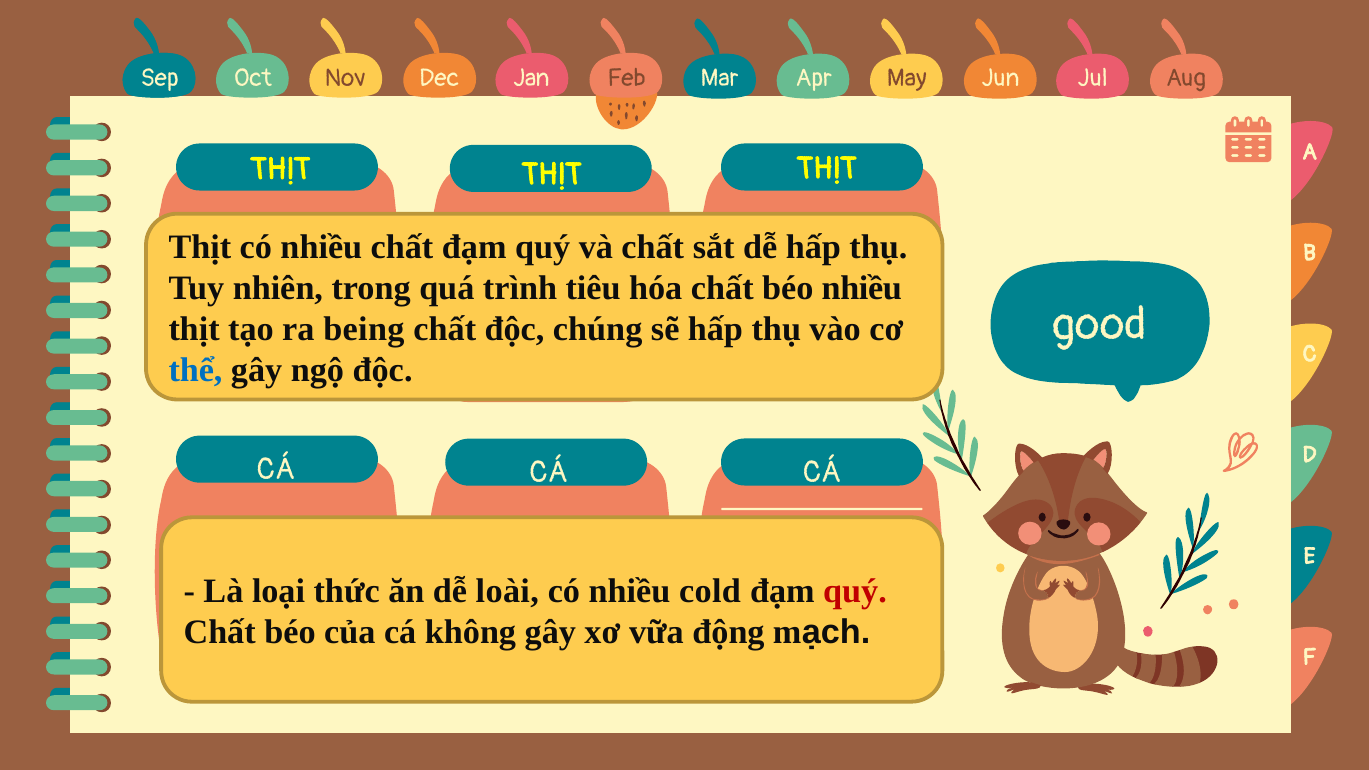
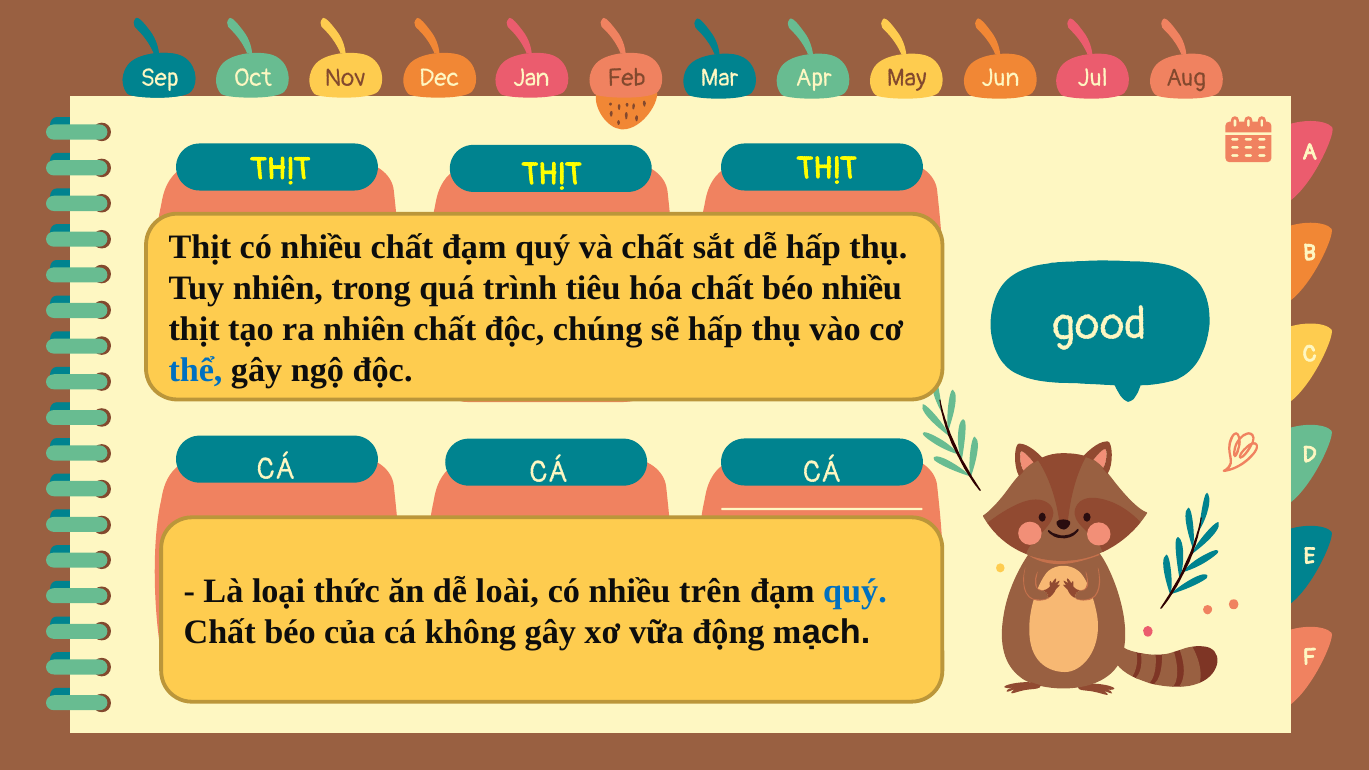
ra being: being -> nhiên
cold: cold -> trên
quý at (855, 591) colour: red -> blue
